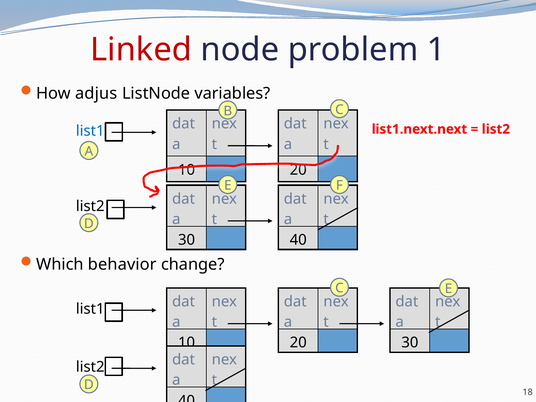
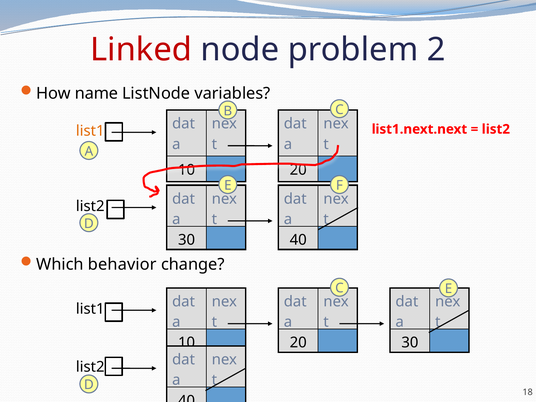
1: 1 -> 2
adjus: adjus -> name
list1 at (90, 131) colour: blue -> orange
